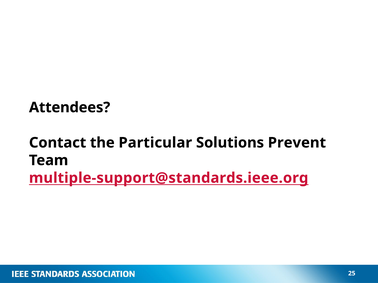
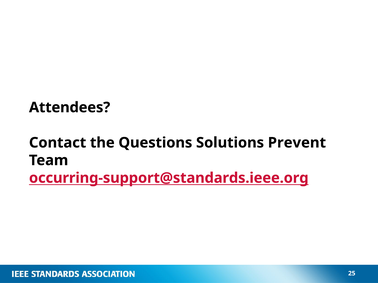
Particular: Particular -> Questions
multiple-support@standards.ieee.org: multiple-support@standards.ieee.org -> occurring-support@standards.ieee.org
